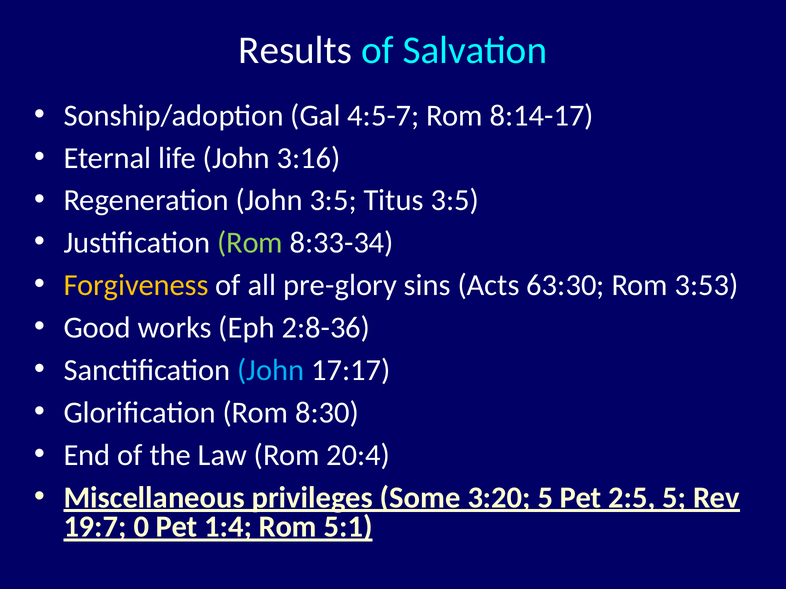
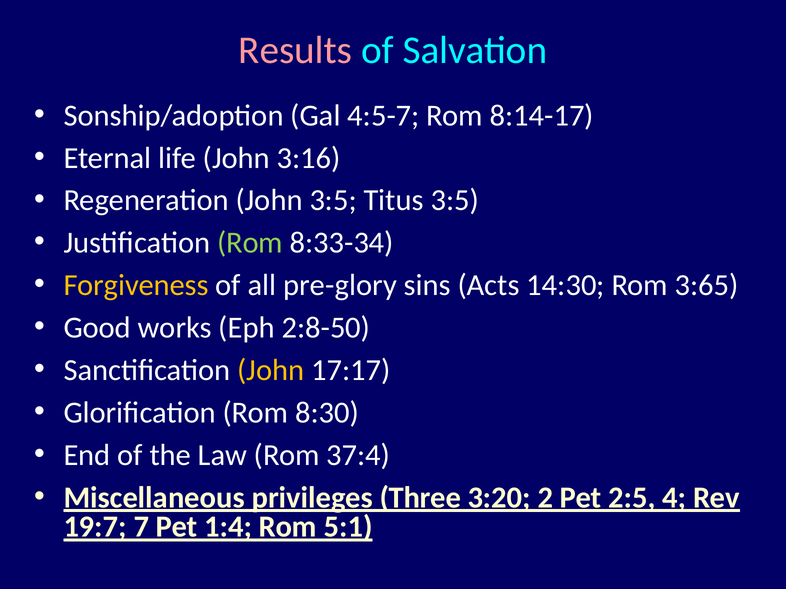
Results colour: white -> pink
63:30: 63:30 -> 14:30
3:53: 3:53 -> 3:65
2:8-36: 2:8-36 -> 2:8-50
John at (271, 371) colour: light blue -> yellow
20:4: 20:4 -> 37:4
Some: Some -> Three
3:20 5: 5 -> 2
2:5 5: 5 -> 4
0: 0 -> 7
